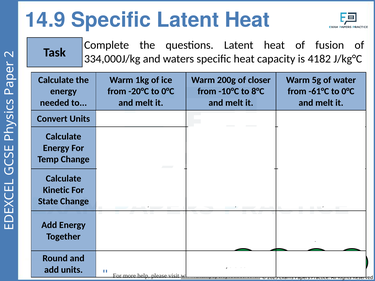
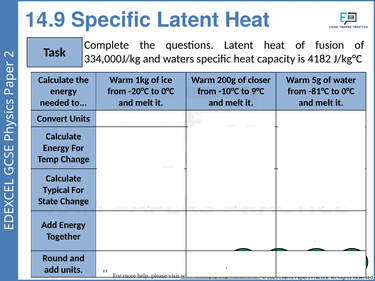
8°C: 8°C -> 9°C
-61°C: -61°C -> -81°C
Kinetic: Kinetic -> Typical
